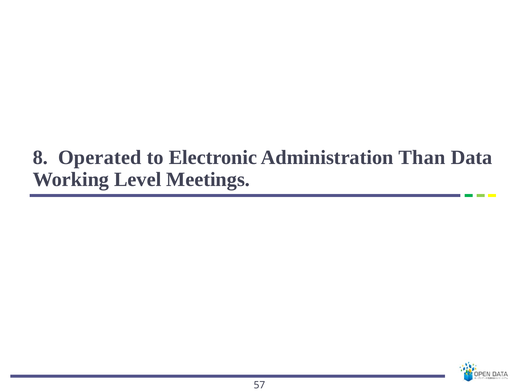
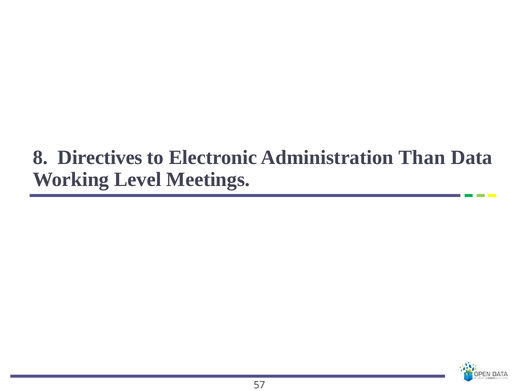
Operated: Operated -> Directives
